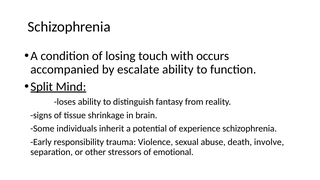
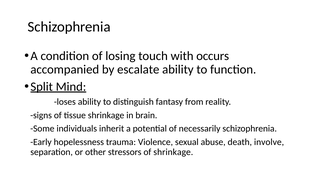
experience: experience -> necessarily
responsibility: responsibility -> hopelessness
of emotional: emotional -> shrinkage
